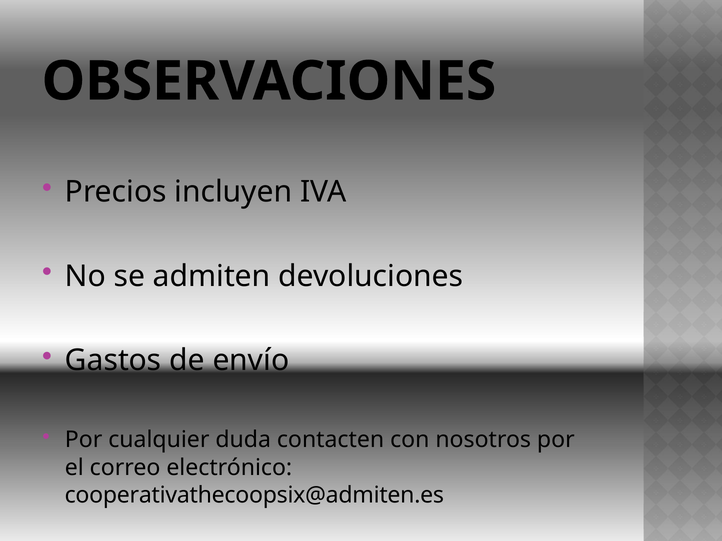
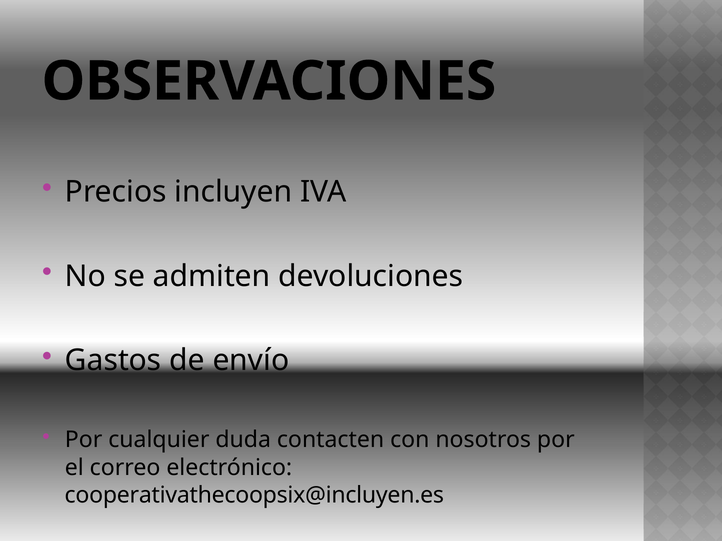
cooperativathecoopsix@admiten.es: cooperativathecoopsix@admiten.es -> cooperativathecoopsix@incluyen.es
